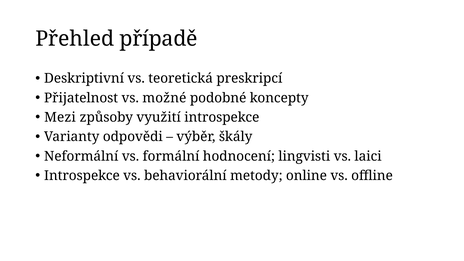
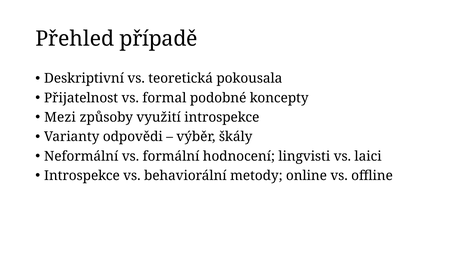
preskripcí: preskripcí -> pokousala
možné: možné -> formal
